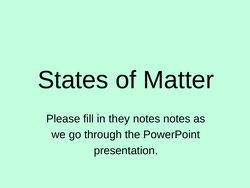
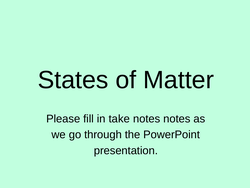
they: they -> take
